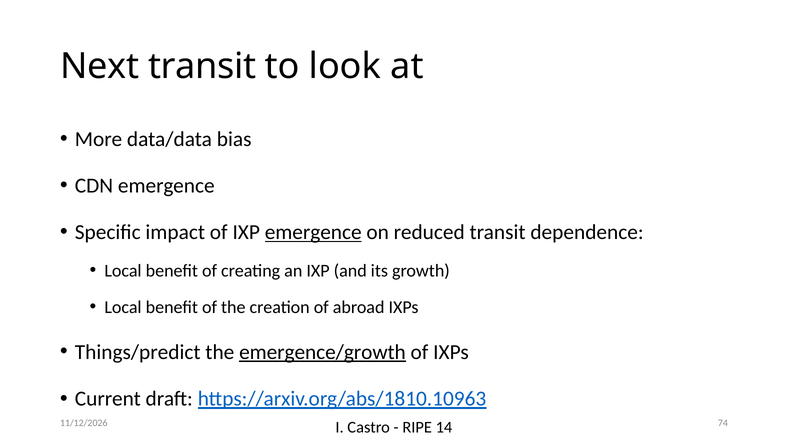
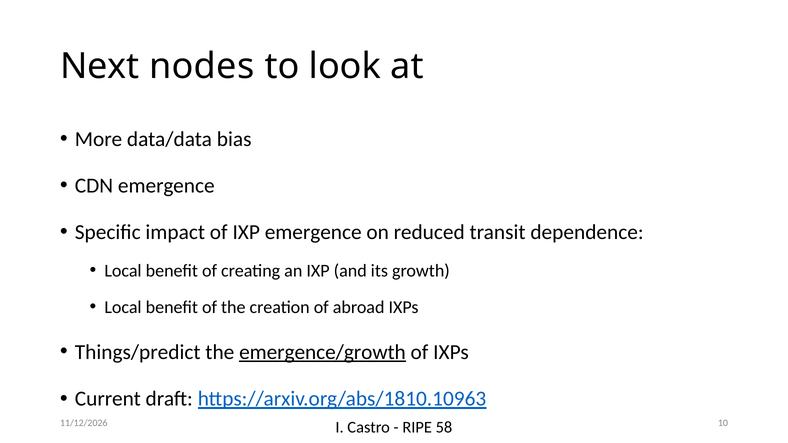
Next transit: transit -> nodes
emergence at (313, 233) underline: present -> none
74: 74 -> 10
14: 14 -> 58
